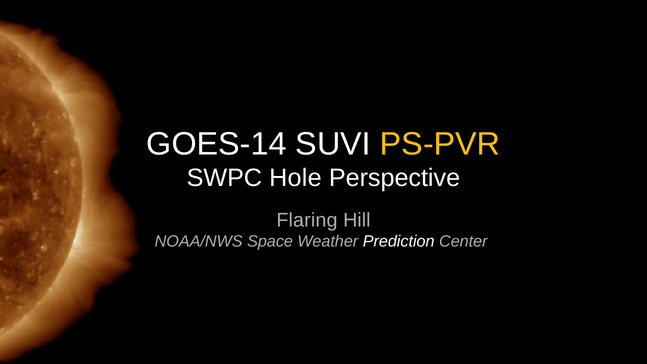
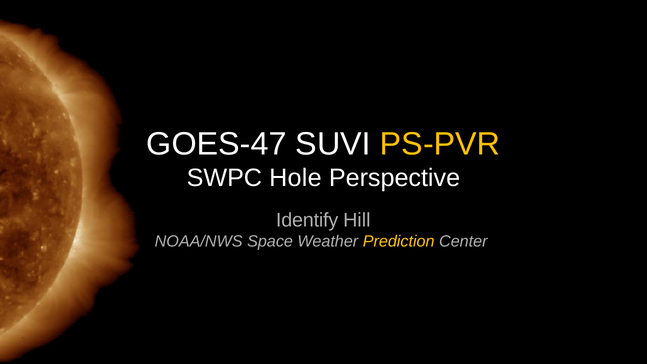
GOES-14: GOES-14 -> GOES-47
Flaring: Flaring -> Identify
Prediction colour: white -> yellow
